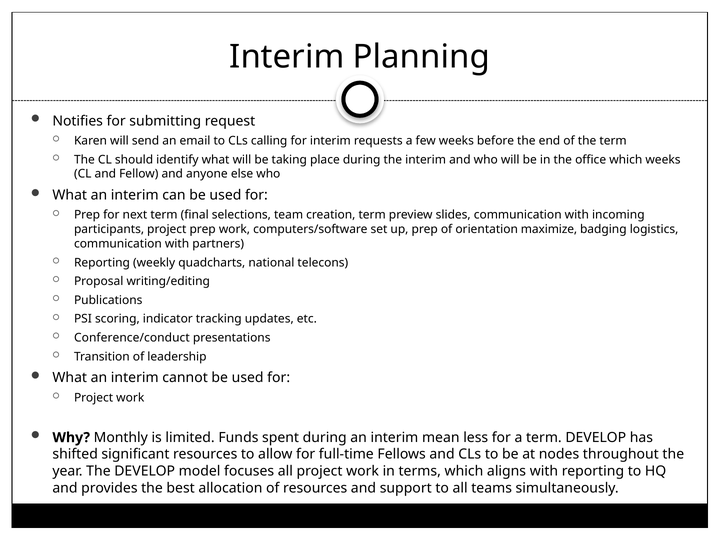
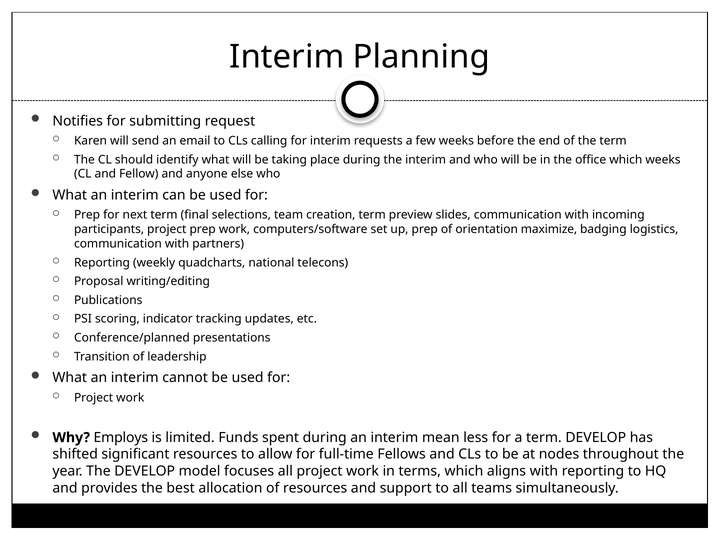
Conference/conduct: Conference/conduct -> Conference/planned
Monthly: Monthly -> Employs
